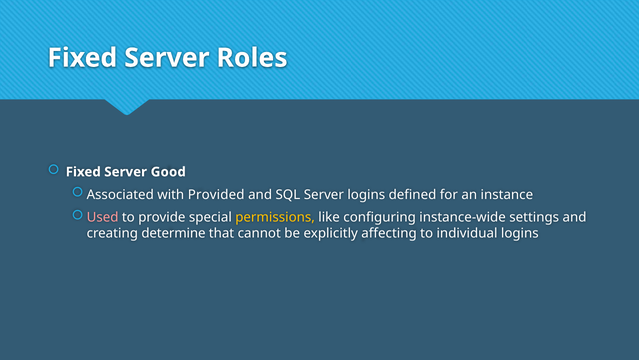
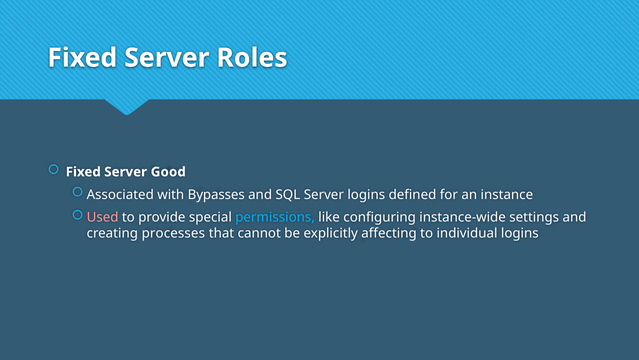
Provided: Provided -> Bypasses
permissions colour: yellow -> light blue
determine: determine -> processes
